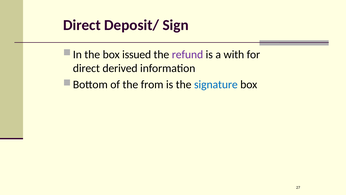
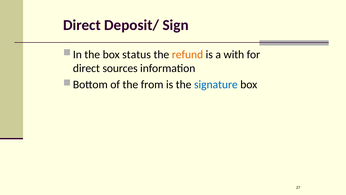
issued: issued -> status
refund colour: purple -> orange
derived: derived -> sources
